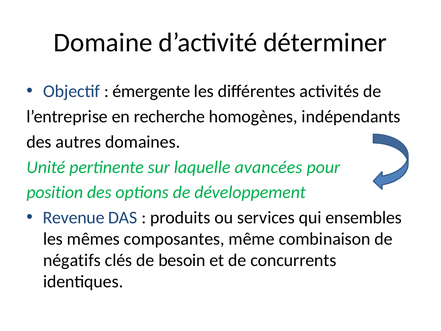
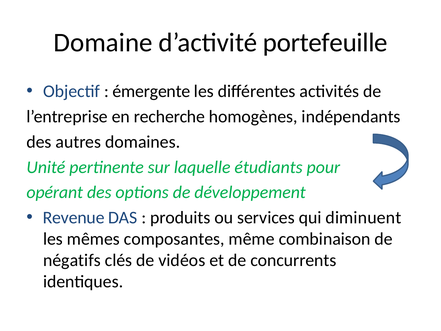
déterminer: déterminer -> portefeuille
avancées: avancées -> étudiants
position: position -> opérant
ensembles: ensembles -> diminuent
besoin: besoin -> vidéos
